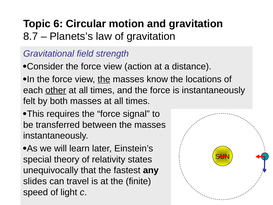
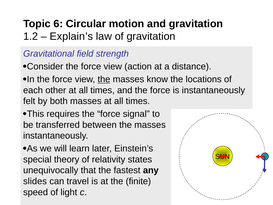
8.7: 8.7 -> 1.2
Planets’s: Planets’s -> Explain’s
other underline: present -> none
